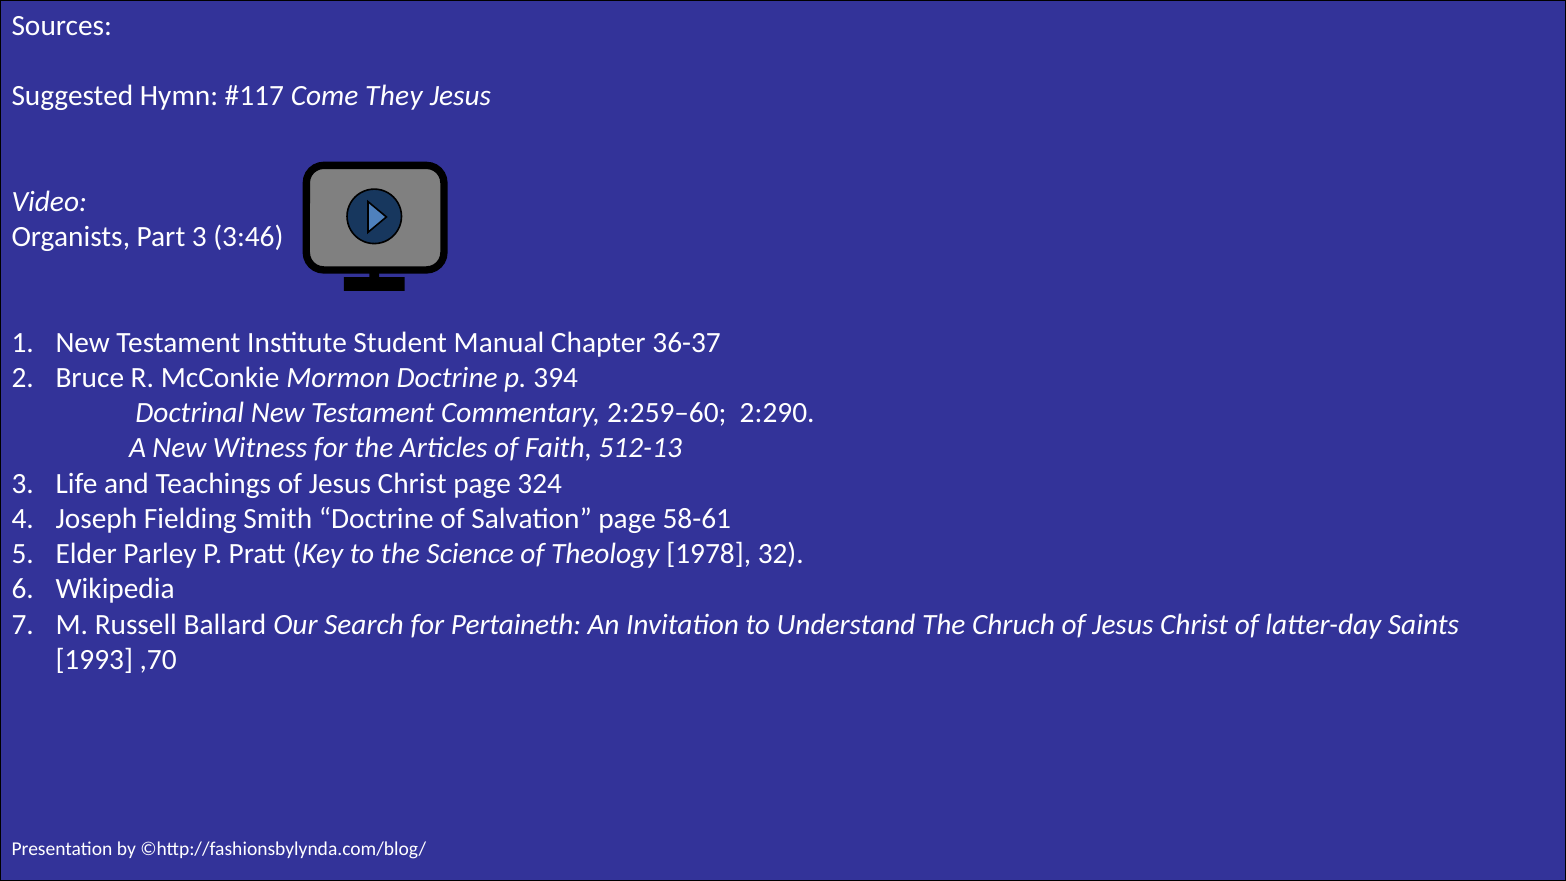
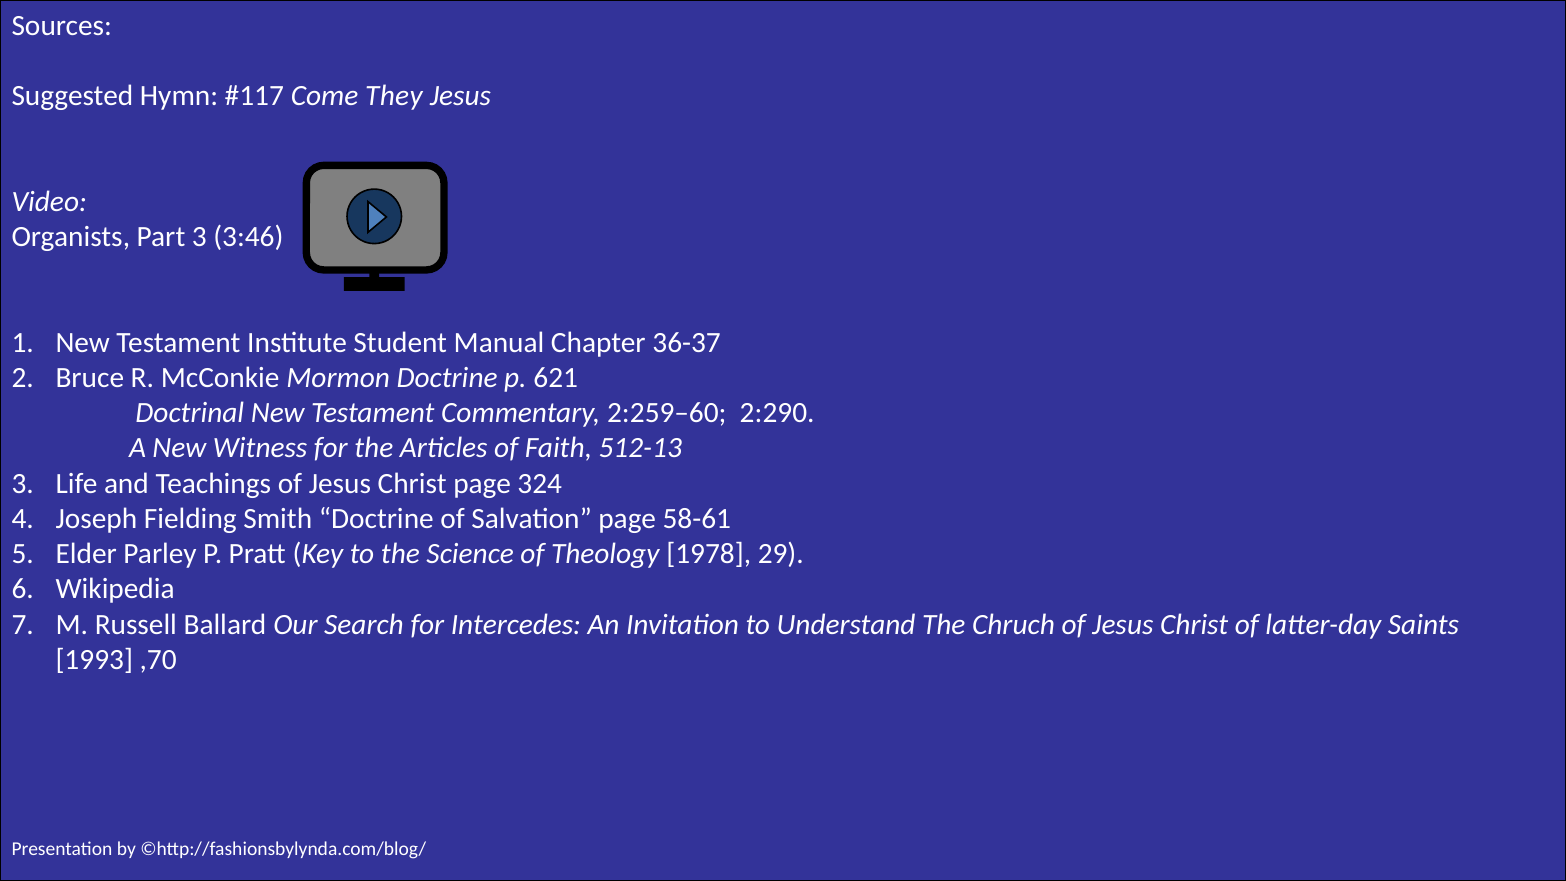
394: 394 -> 621
32: 32 -> 29
Pertaineth: Pertaineth -> Intercedes
